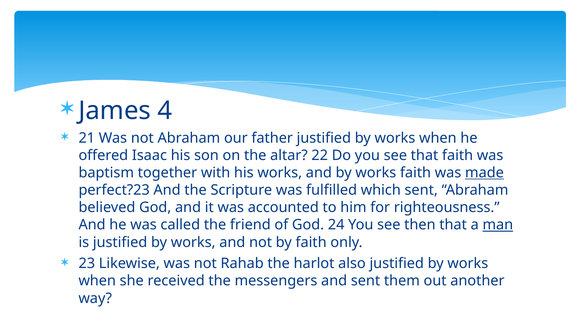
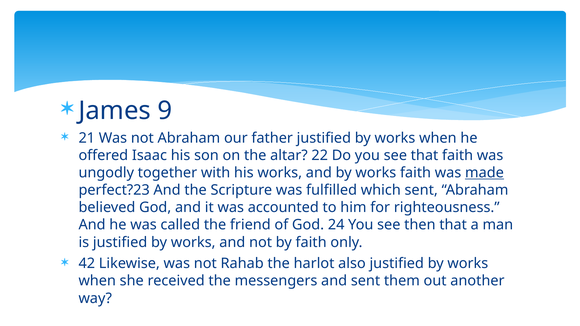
4: 4 -> 9
baptism: baptism -> ungodly
man underline: present -> none
23: 23 -> 42
